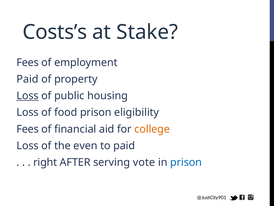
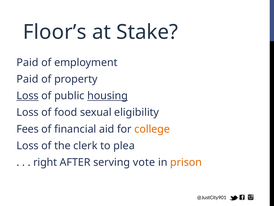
Costs’s: Costs’s -> Floor’s
Fees at (28, 62): Fees -> Paid
housing underline: none -> present
food prison: prison -> sexual
even: even -> clerk
to paid: paid -> plea
prison at (186, 162) colour: blue -> orange
